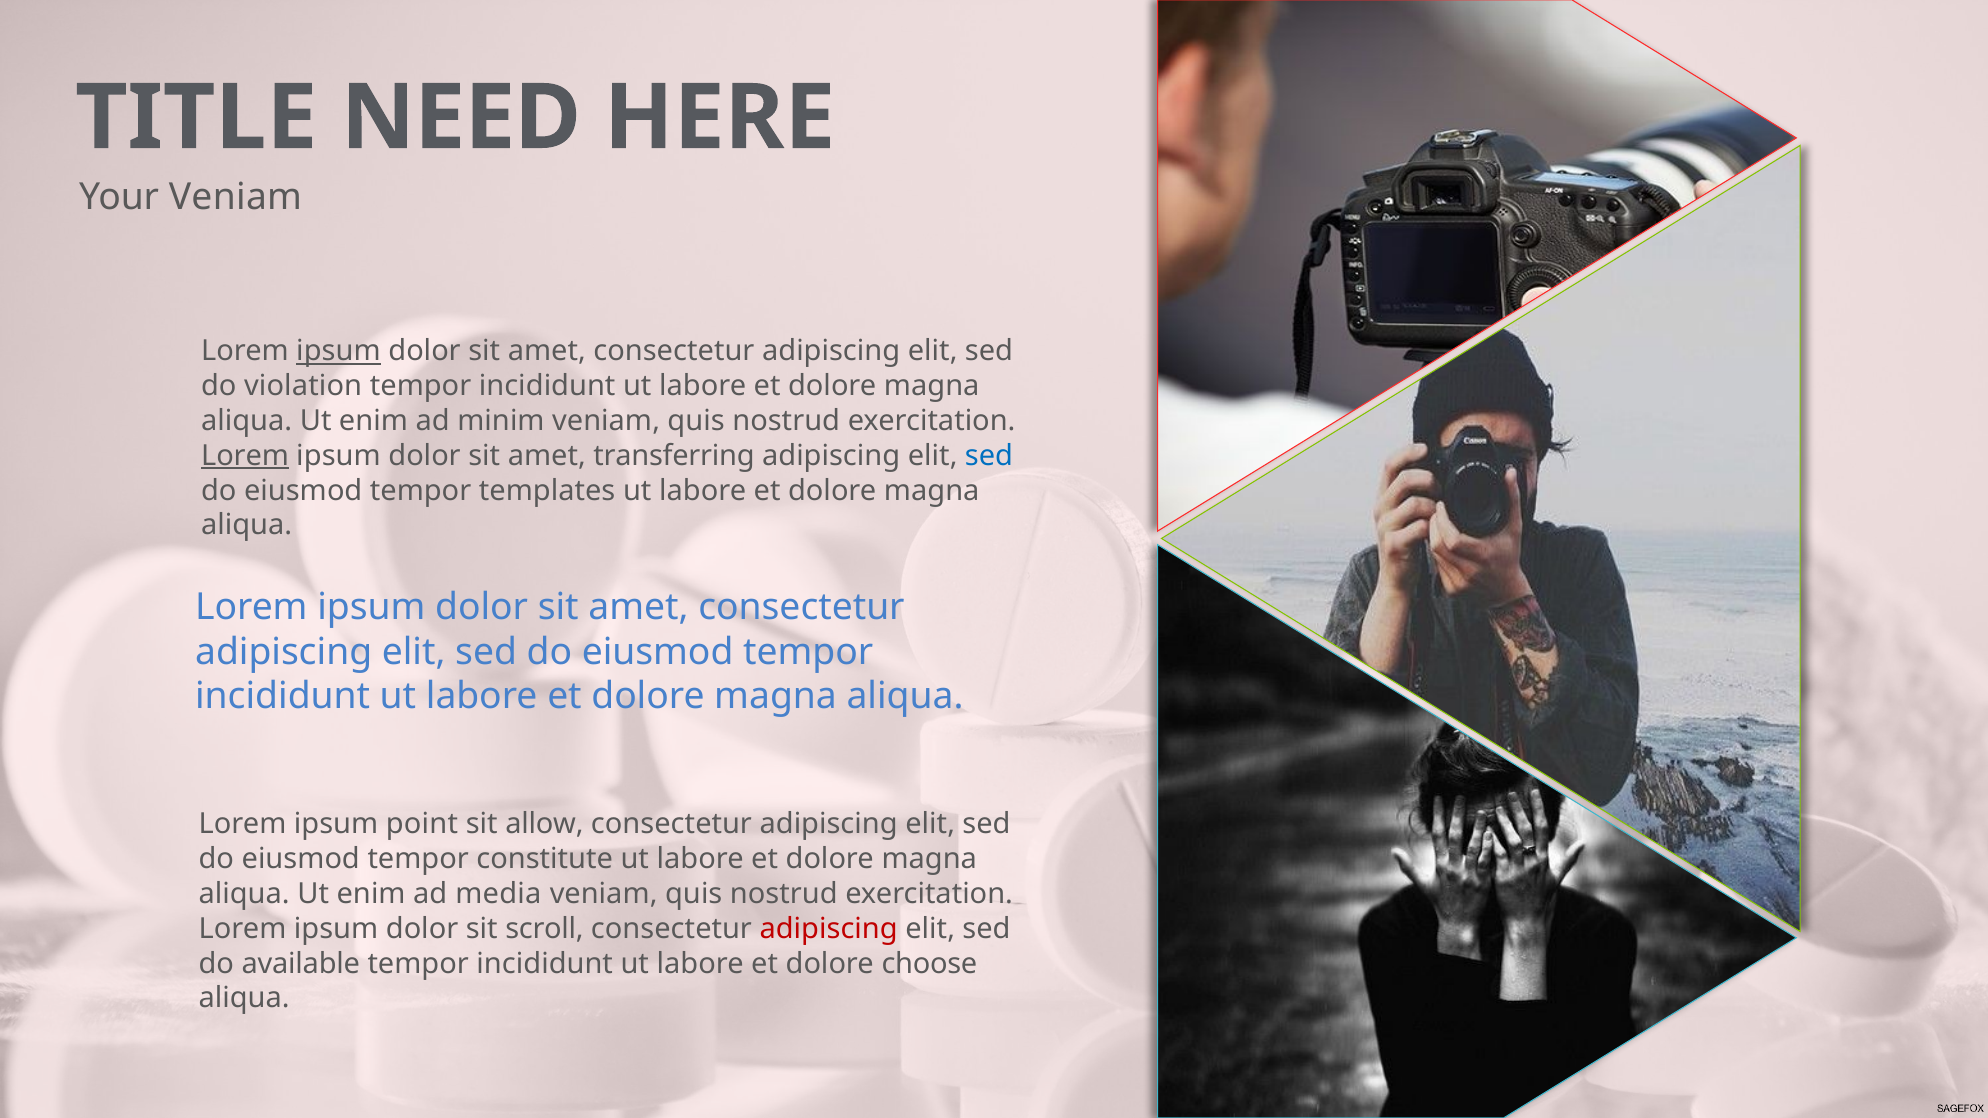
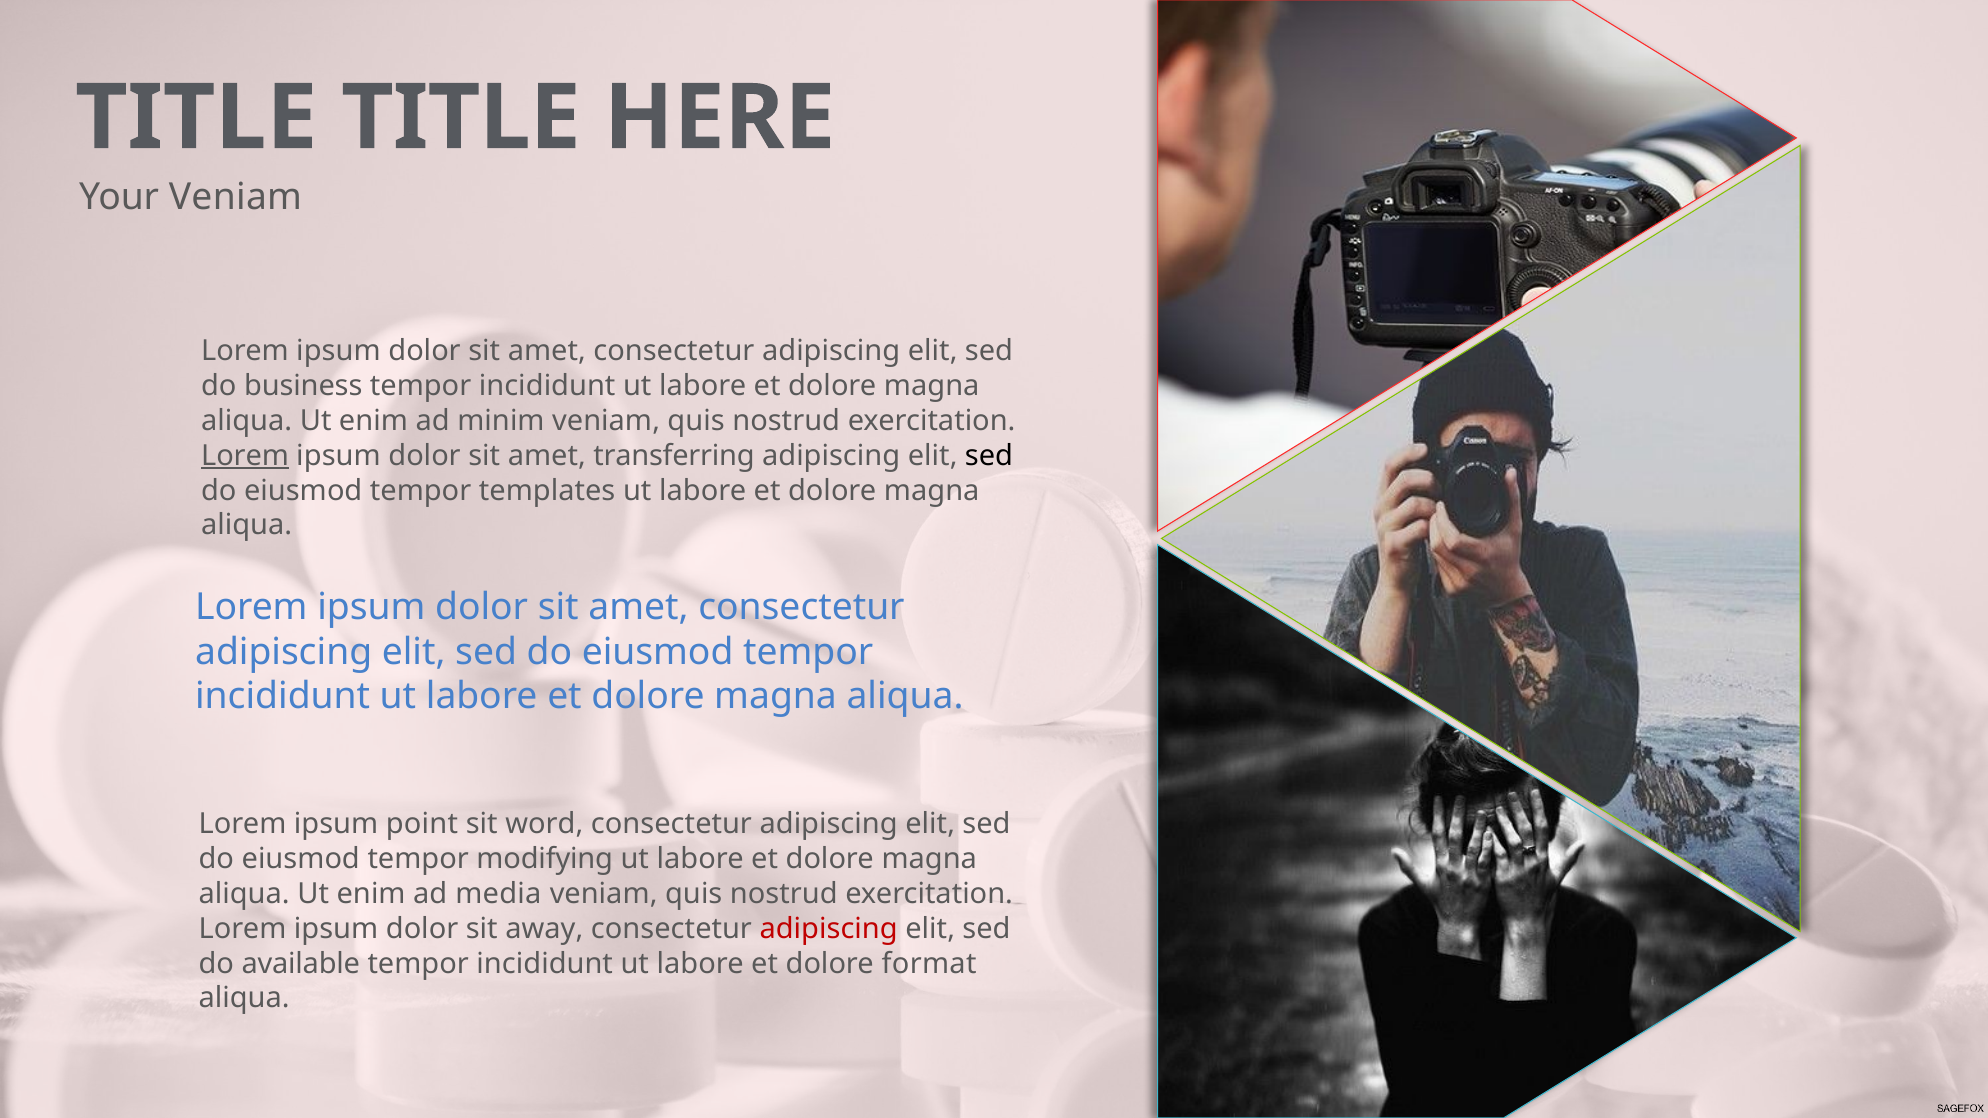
TITLE NEED: NEED -> TITLE
ipsum at (338, 351) underline: present -> none
violation: violation -> business
sed at (989, 456) colour: blue -> black
allow: allow -> word
constitute: constitute -> modifying
scroll: scroll -> away
choose: choose -> format
